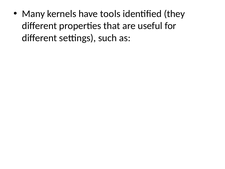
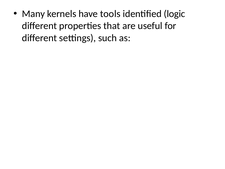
they: they -> logic
